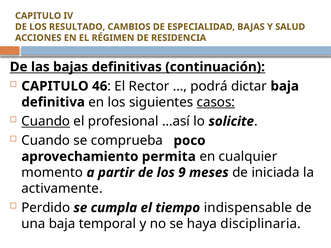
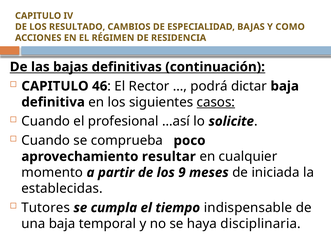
SALUD: SALUD -> COMO
Cuando at (46, 121) underline: present -> none
permita: permita -> resultar
activamente: activamente -> establecidas
Perdido: Perdido -> Tutores
